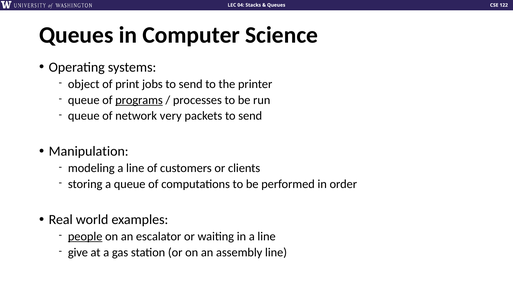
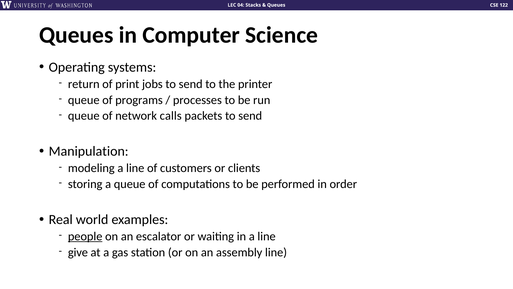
object: object -> return
programs underline: present -> none
very: very -> calls
